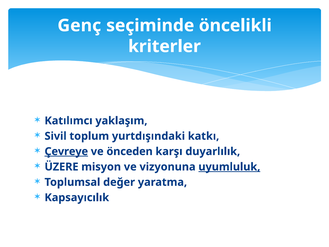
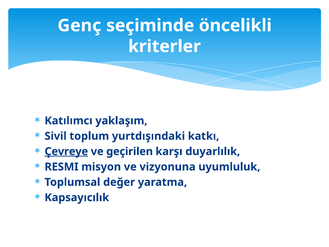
önceden: önceden -> geçirilen
ÜZERE: ÜZERE -> RESMI
uyumluluk underline: present -> none
